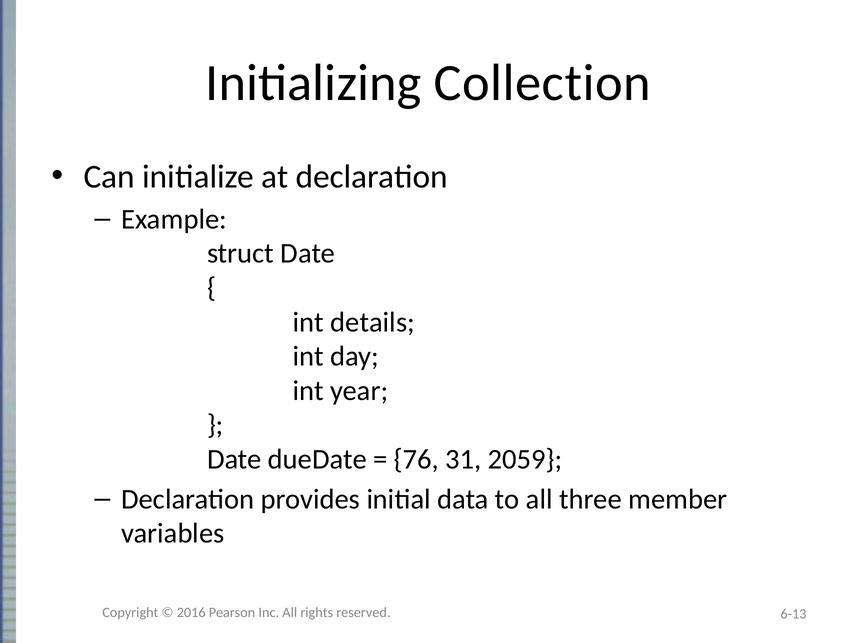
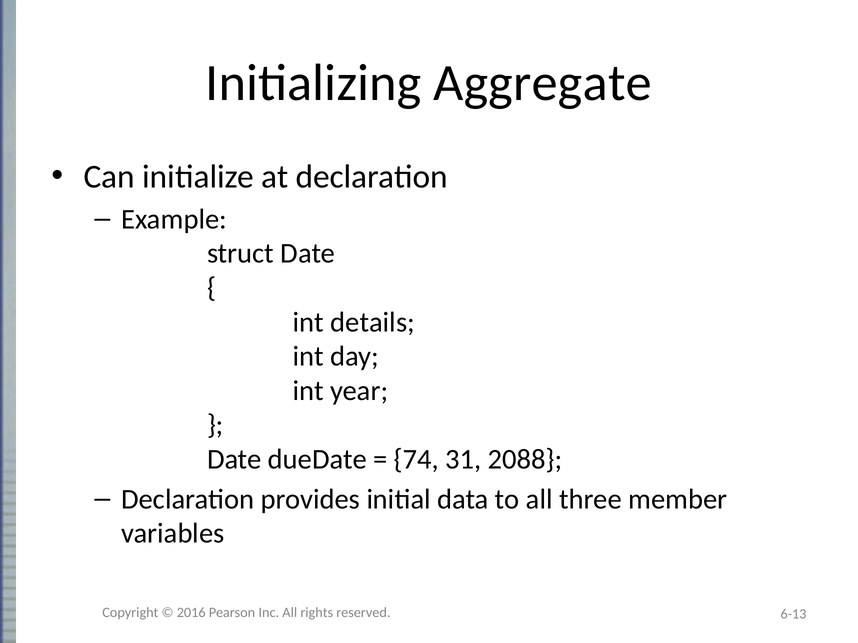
Collection: Collection -> Aggregate
76: 76 -> 74
2059: 2059 -> 2088
